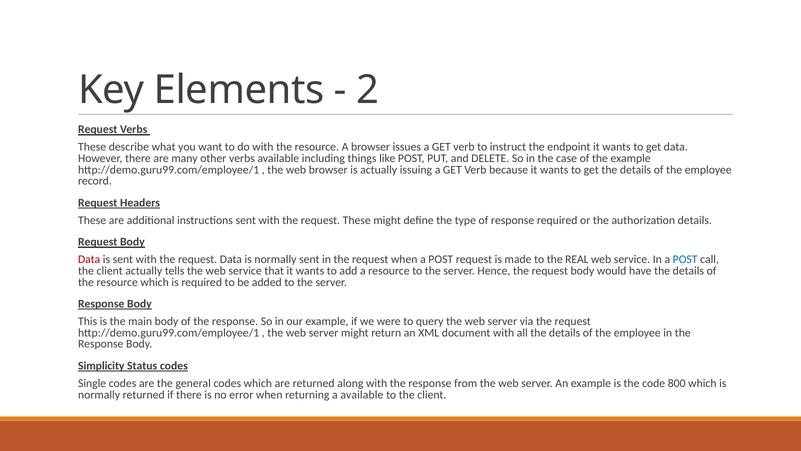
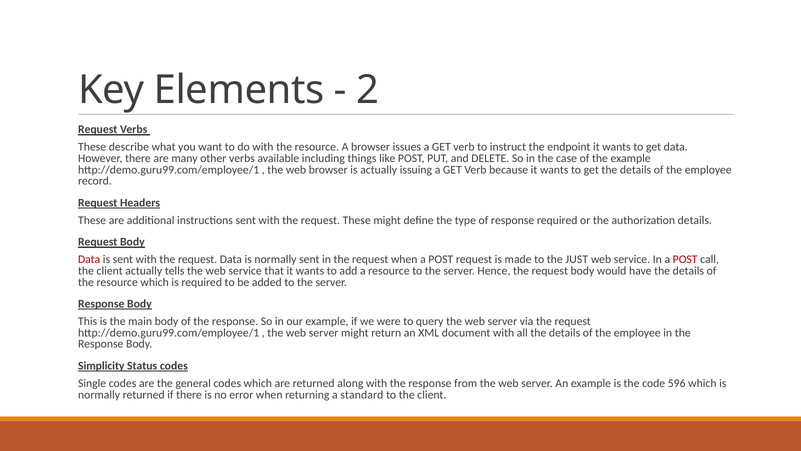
REAL: REAL -> JUST
POST at (685, 259) colour: blue -> red
800: 800 -> 596
a available: available -> standard
